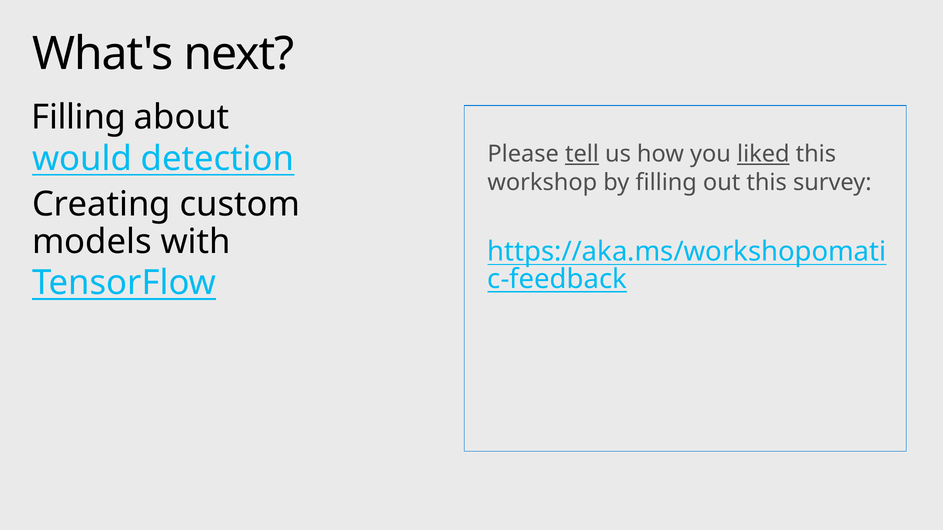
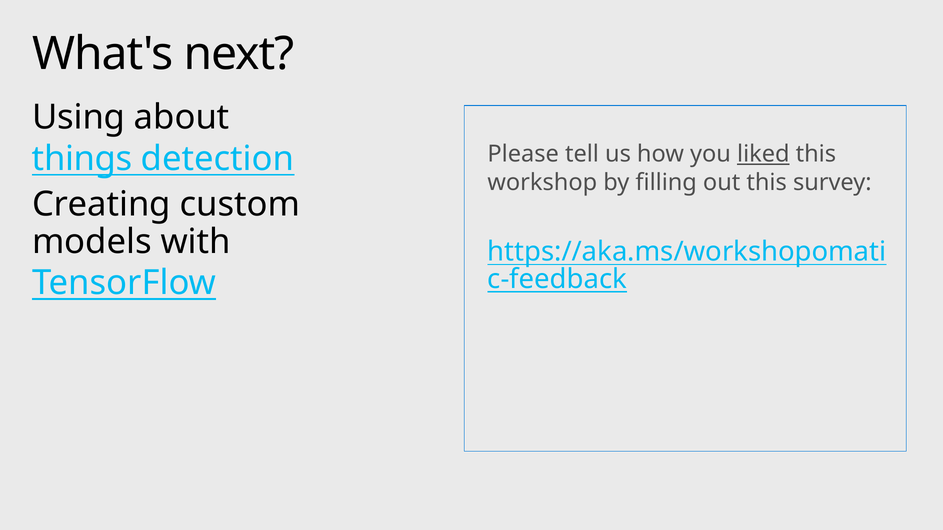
Filling at (79, 118): Filling -> Using
tell underline: present -> none
would: would -> things
